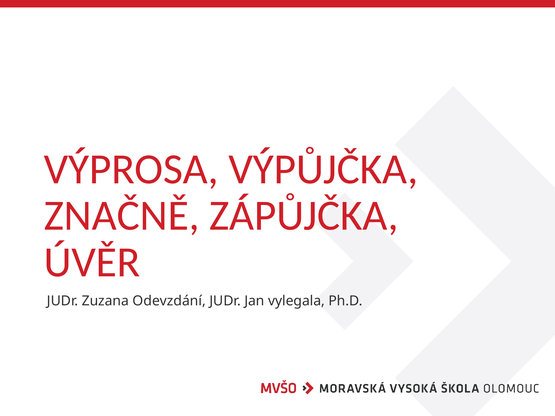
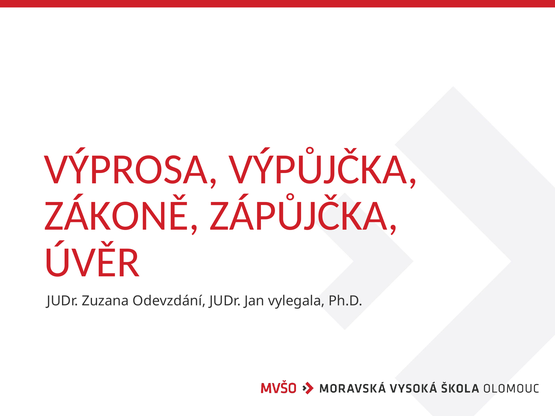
ZNAČNĚ: ZNAČNĚ -> ZÁKONĚ
